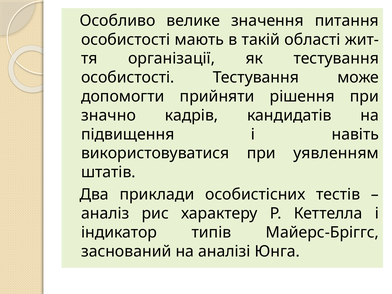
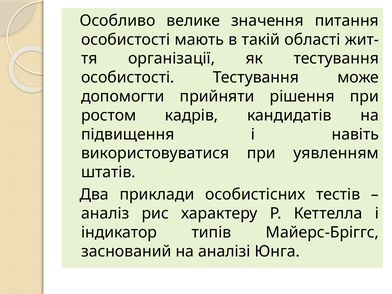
значно: значно -> ростом
